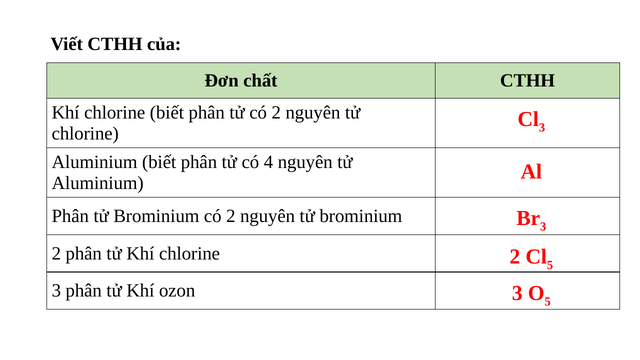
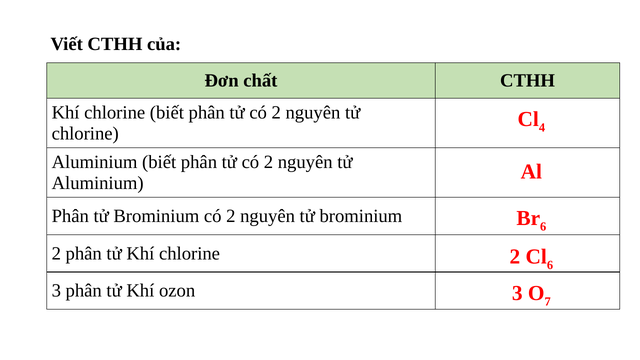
3 at (542, 128): 3 -> 4
4 at (269, 162): 4 -> 2
3 at (543, 226): 3 -> 6
5 at (550, 265): 5 -> 6
5 at (548, 302): 5 -> 7
